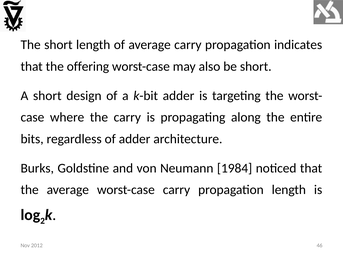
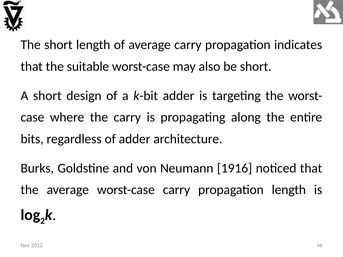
offering: offering -> suitable
1984: 1984 -> 1916
